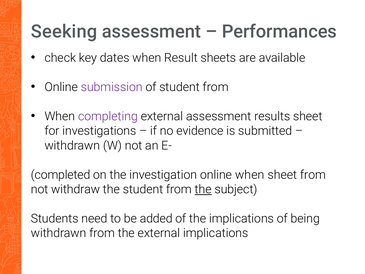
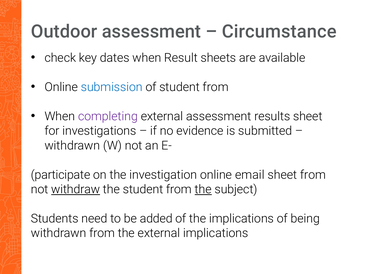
Seeking: Seeking -> Outdoor
Performances: Performances -> Circumstance
submission colour: purple -> blue
completed: completed -> participate
online when: when -> email
withdraw underline: none -> present
